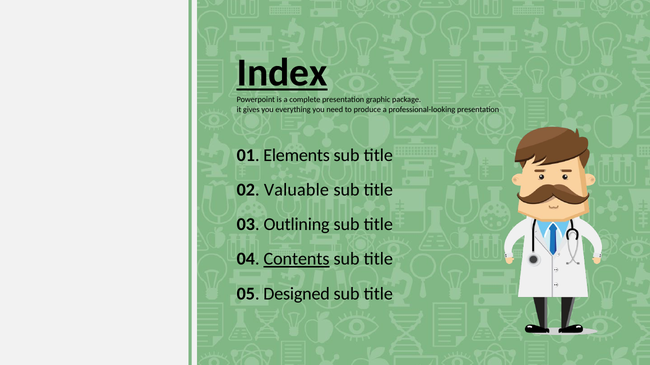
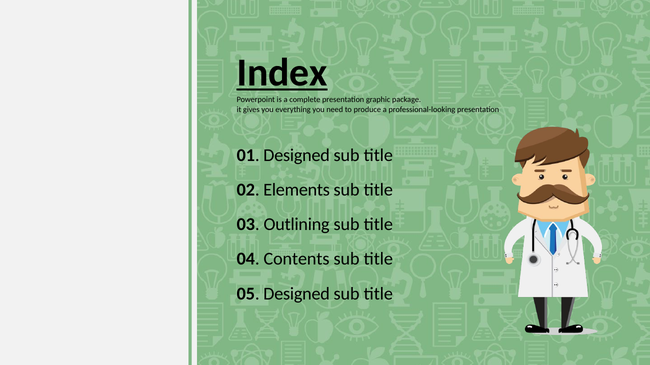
01 Elements: Elements -> Designed
Valuable: Valuable -> Elements
Contents underline: present -> none
